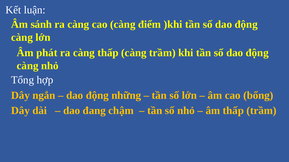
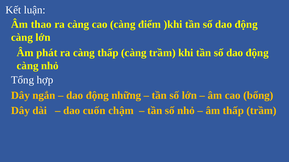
sánh: sánh -> thao
đang: đang -> cuốn
